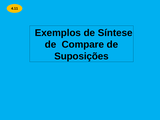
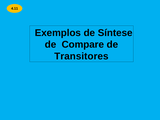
Suposições: Suposições -> Transitores
